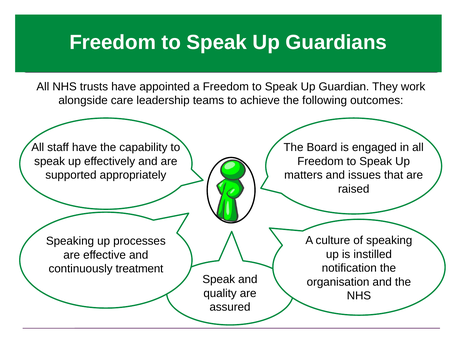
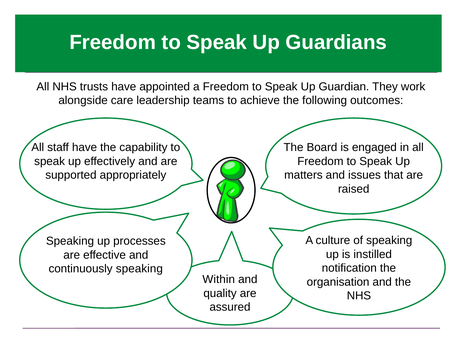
continuously treatment: treatment -> speaking
Speak at (219, 279): Speak -> Within
